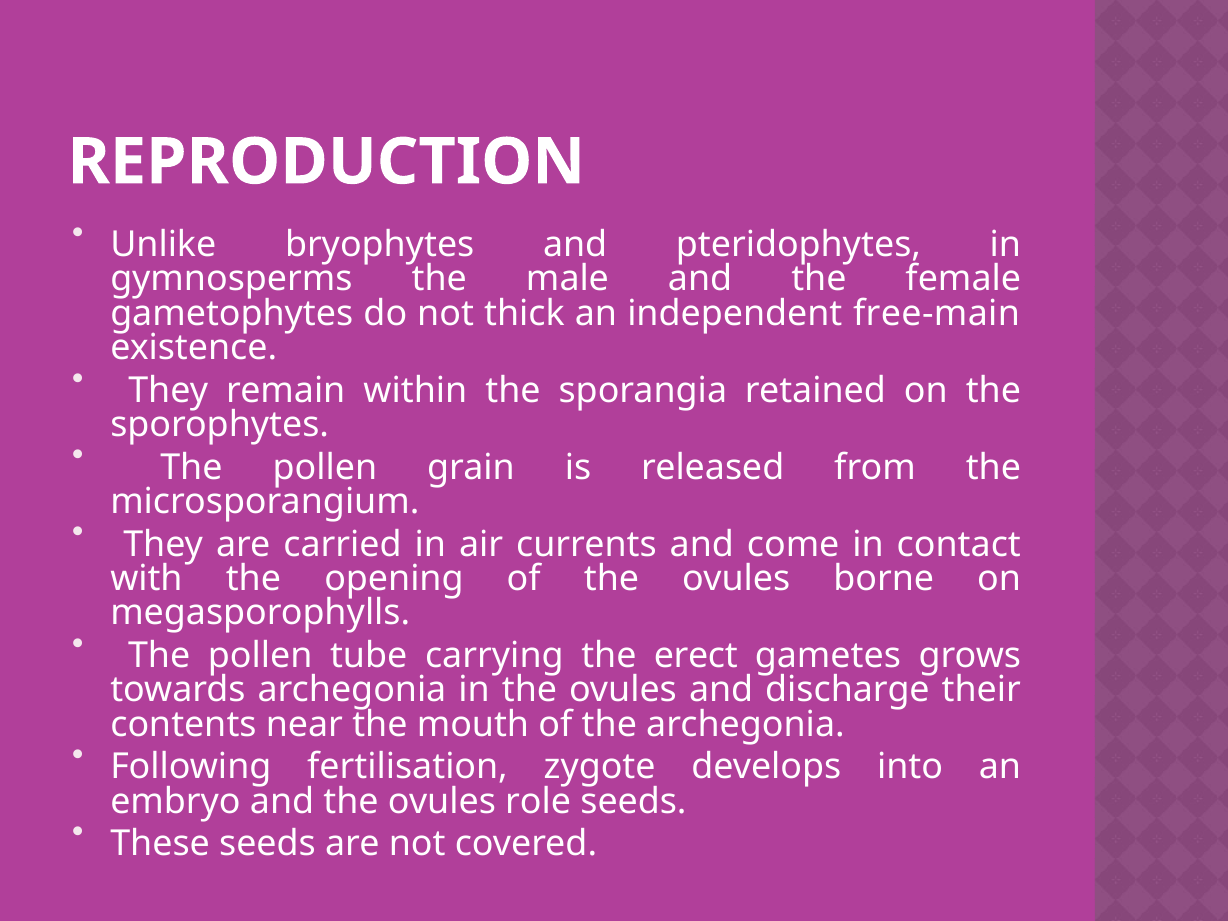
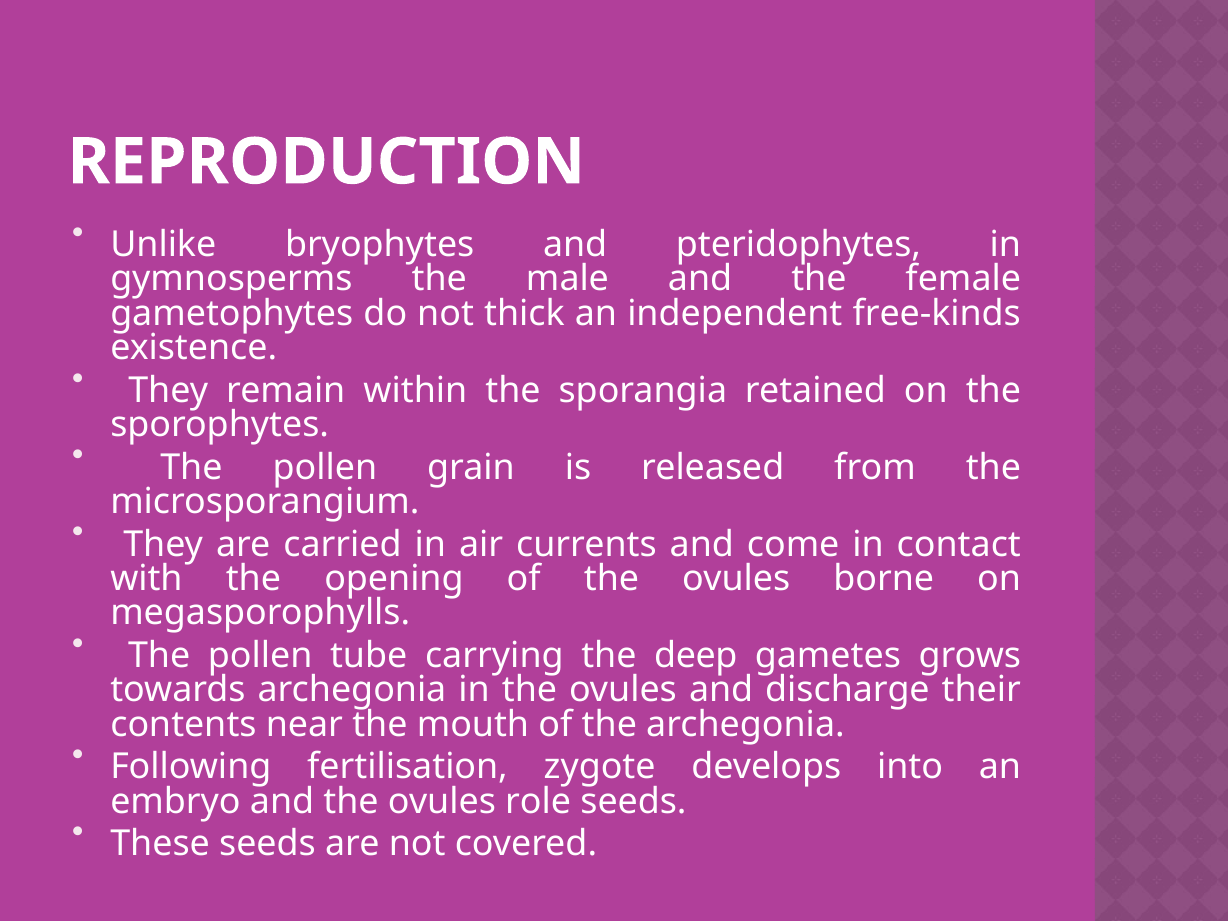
free-main: free-main -> free-kinds
erect: erect -> deep
